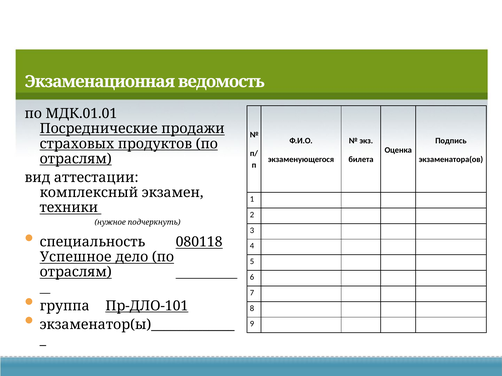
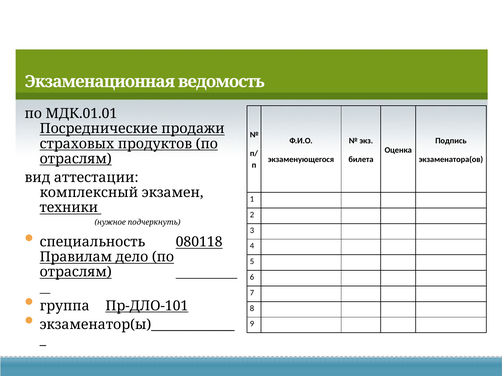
Успешное: Успешное -> Правилам
